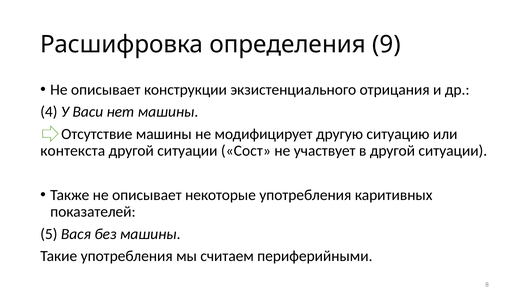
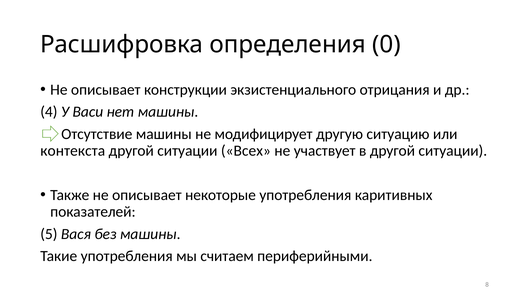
9: 9 -> 0
Сост: Сост -> Всех
